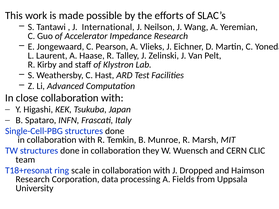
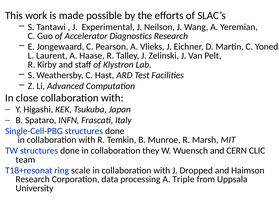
International: International -> Experimental
Impedance: Impedance -> Diagnostics
Fields: Fields -> Triple
